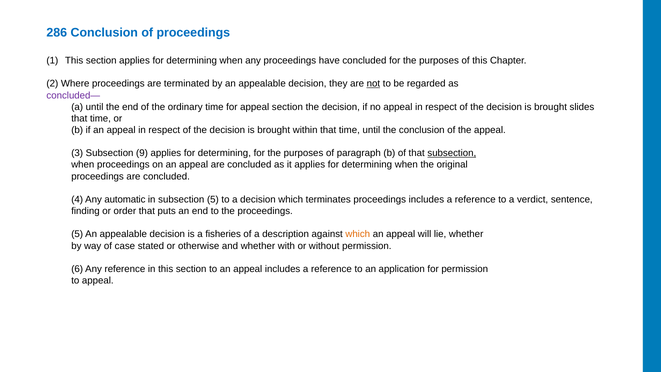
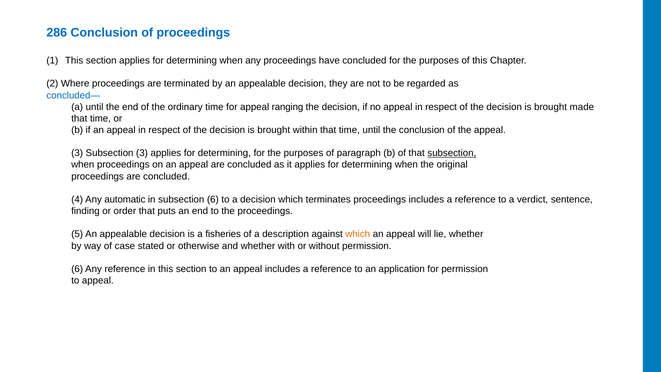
not underline: present -> none
concluded— colour: purple -> blue
appeal section: section -> ranging
slides: slides -> made
Subsection 9: 9 -> 3
subsection 5: 5 -> 6
